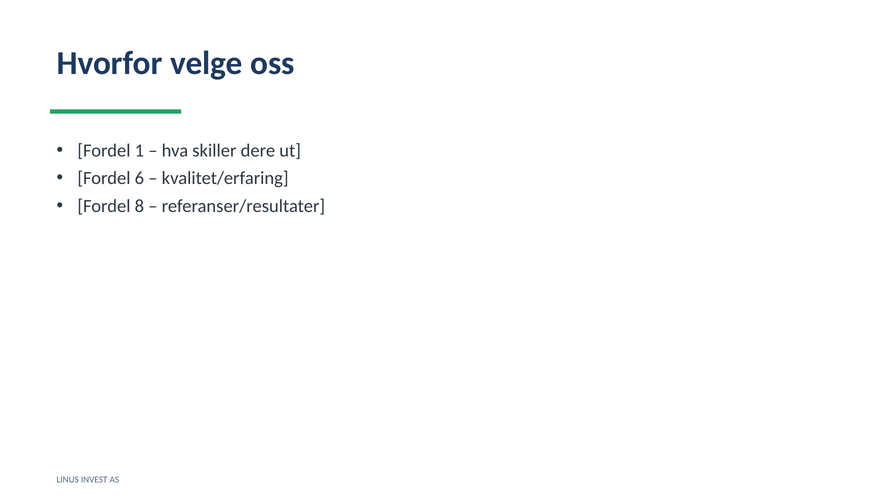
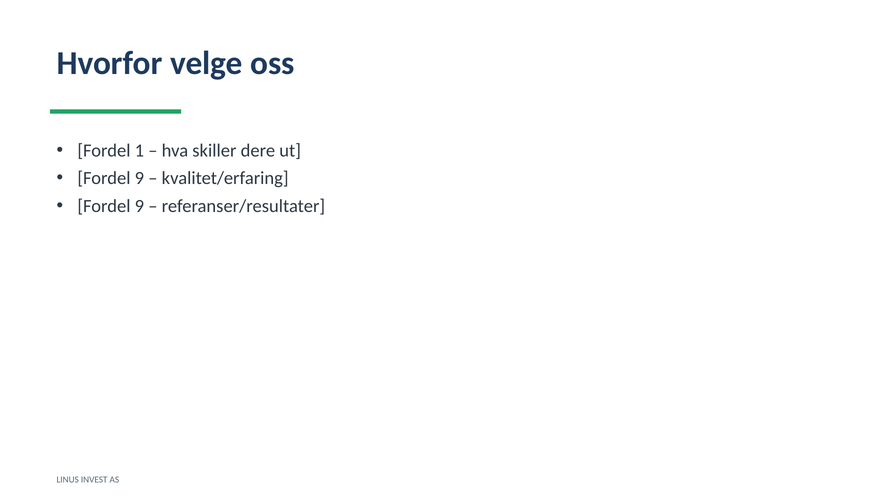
6 at (139, 178): 6 -> 9
8 at (139, 206): 8 -> 9
